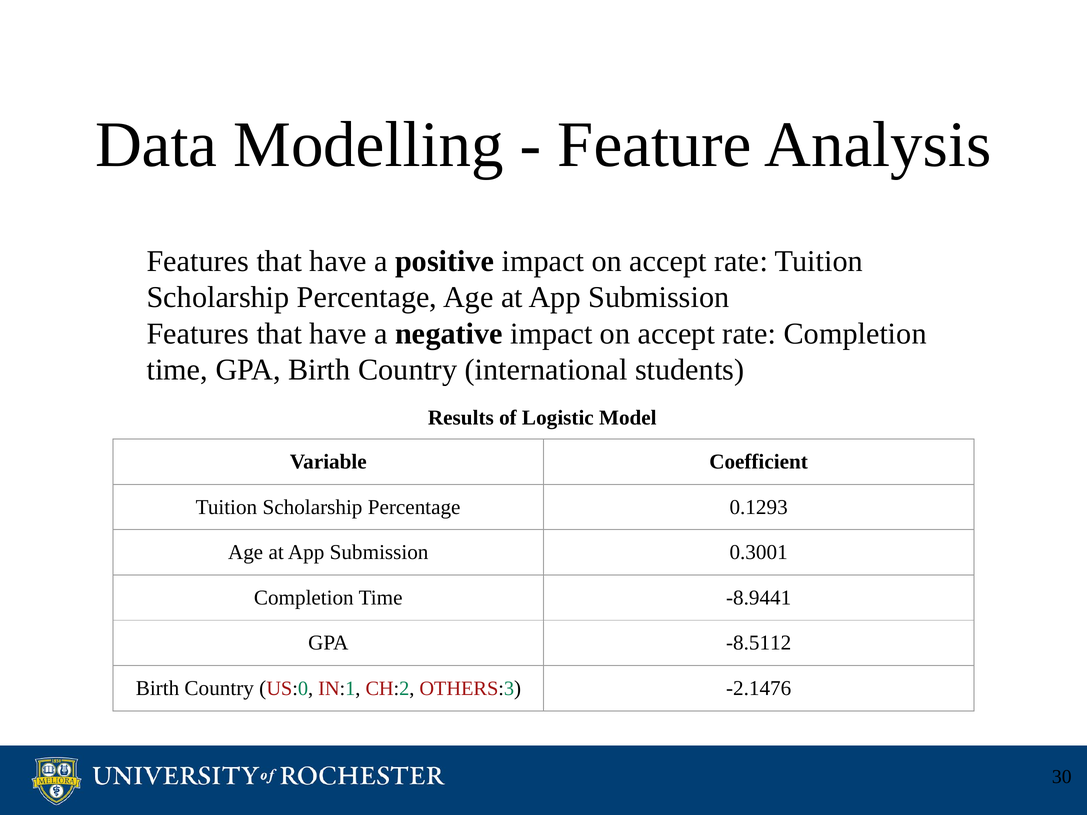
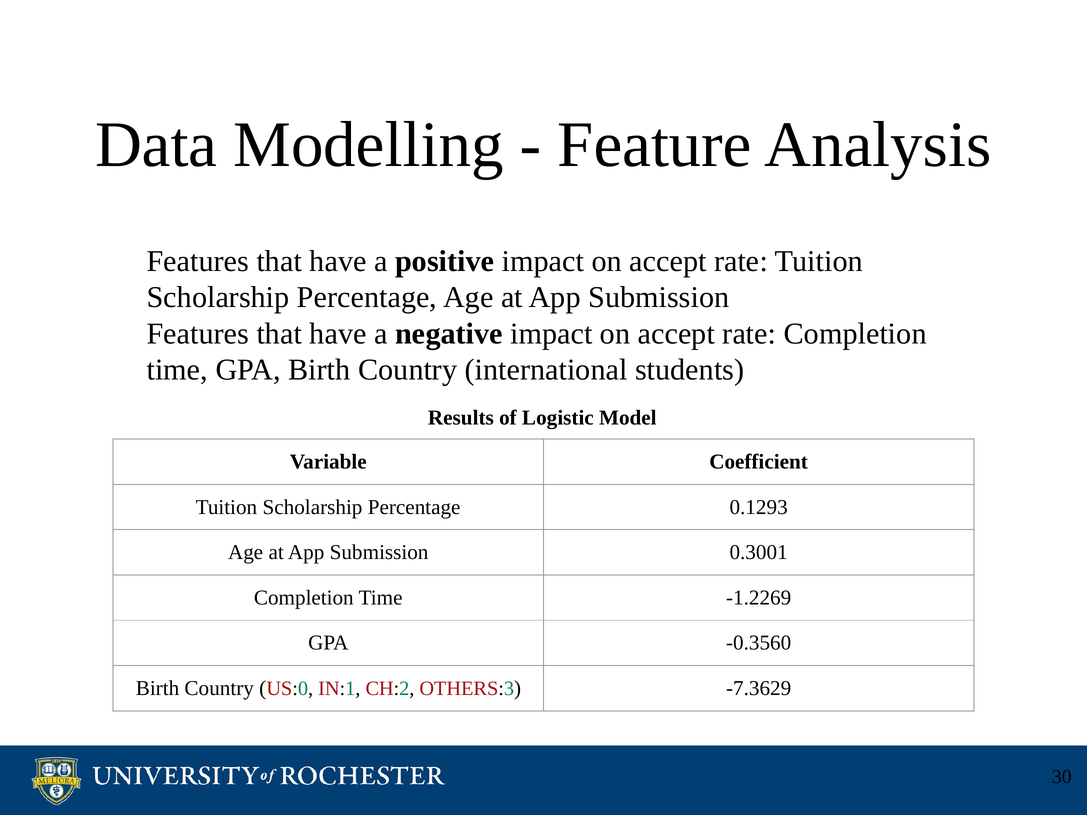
-8.9441: -8.9441 -> -1.2269
-8.5112: -8.5112 -> -0.3560
-2.1476: -2.1476 -> -7.3629
